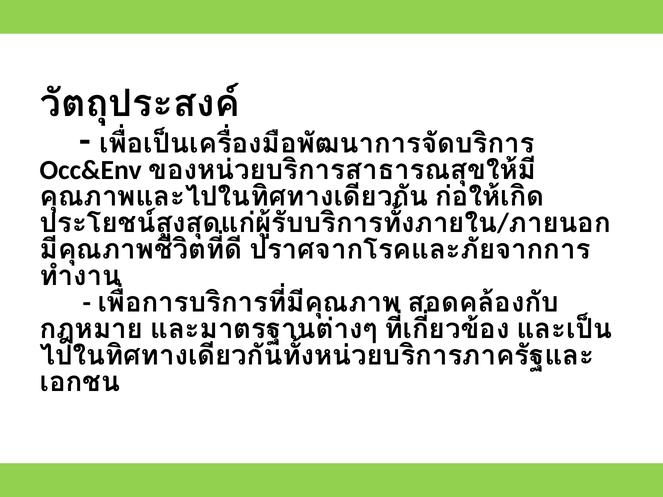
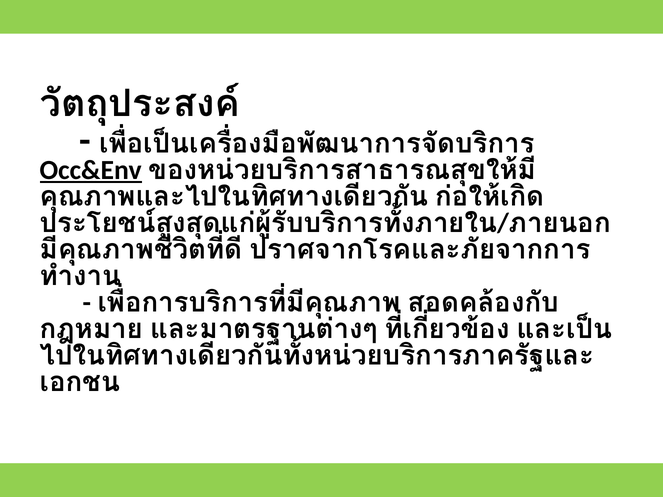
Occ&Env underline: none -> present
